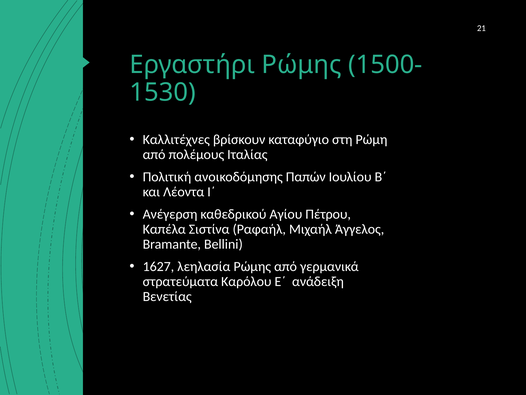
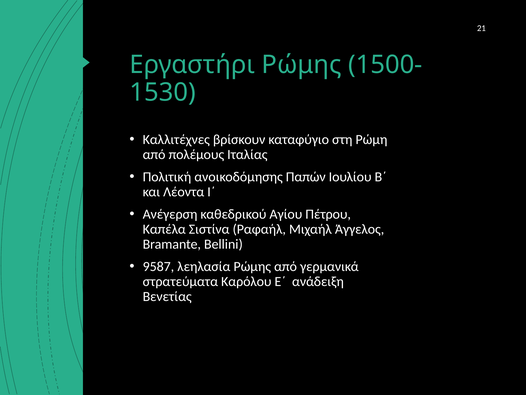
1627: 1627 -> 9587
